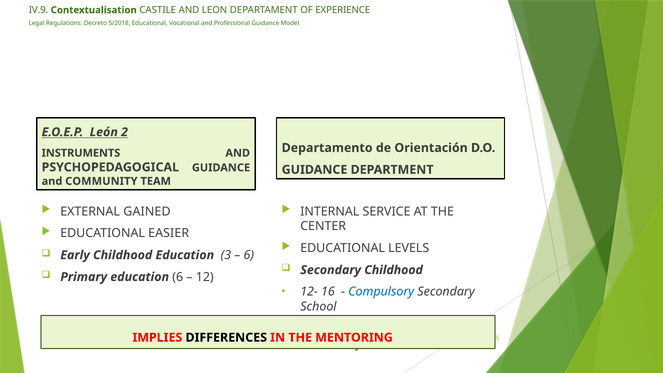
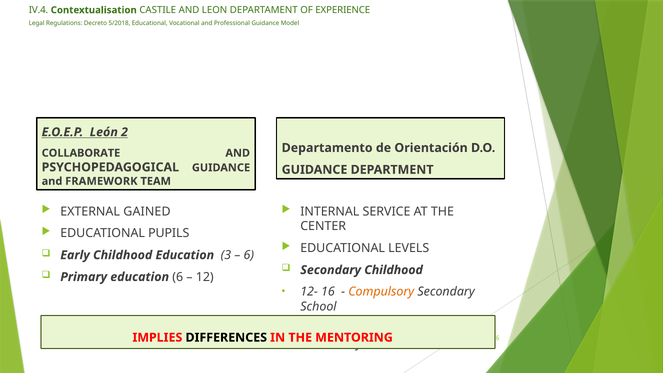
IV.9: IV.9 -> IV.4
INSTRUMENTS: INSTRUMENTS -> COLLABORATE
COMMUNITY: COMMUNITY -> FRAMEWORK
EASIER: EASIER -> PUPILS
Compulsory at (381, 292) colour: blue -> orange
